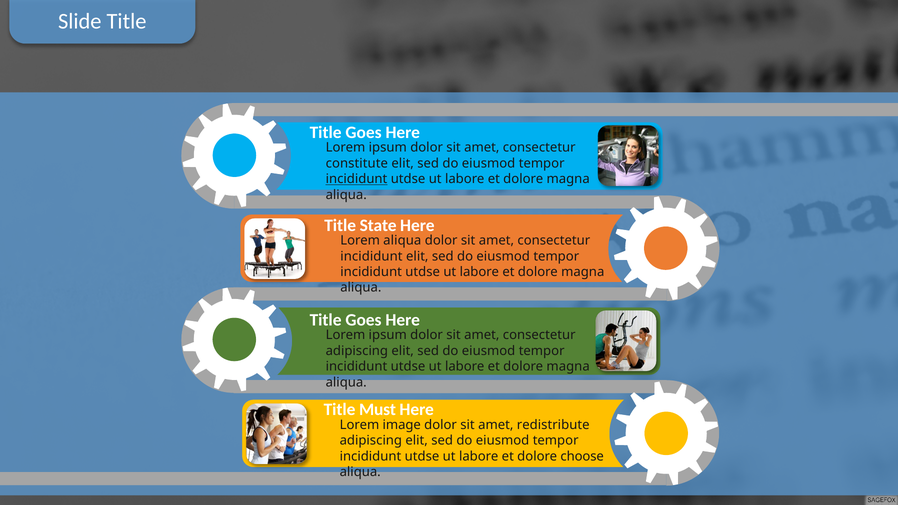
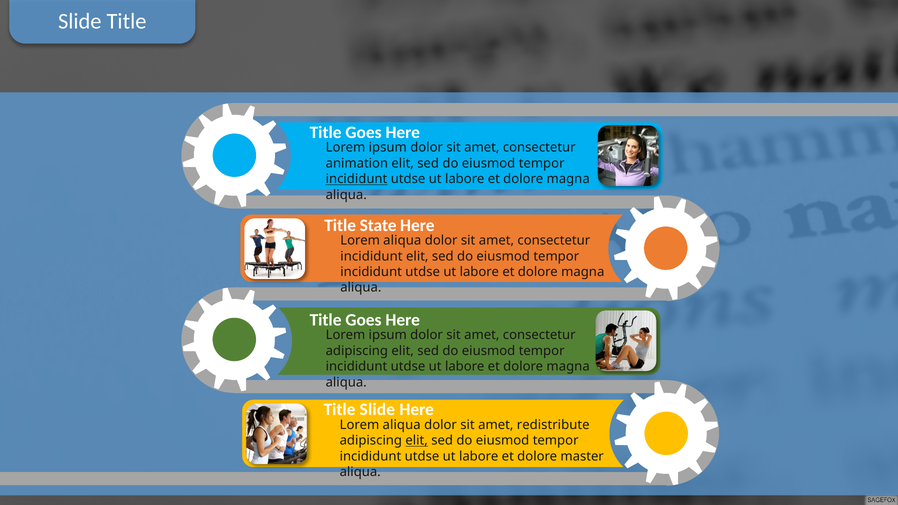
constitute: constitute -> animation
Title Must: Must -> Slide
image at (402, 425): image -> aliqua
elit at (417, 441) underline: none -> present
choose: choose -> master
